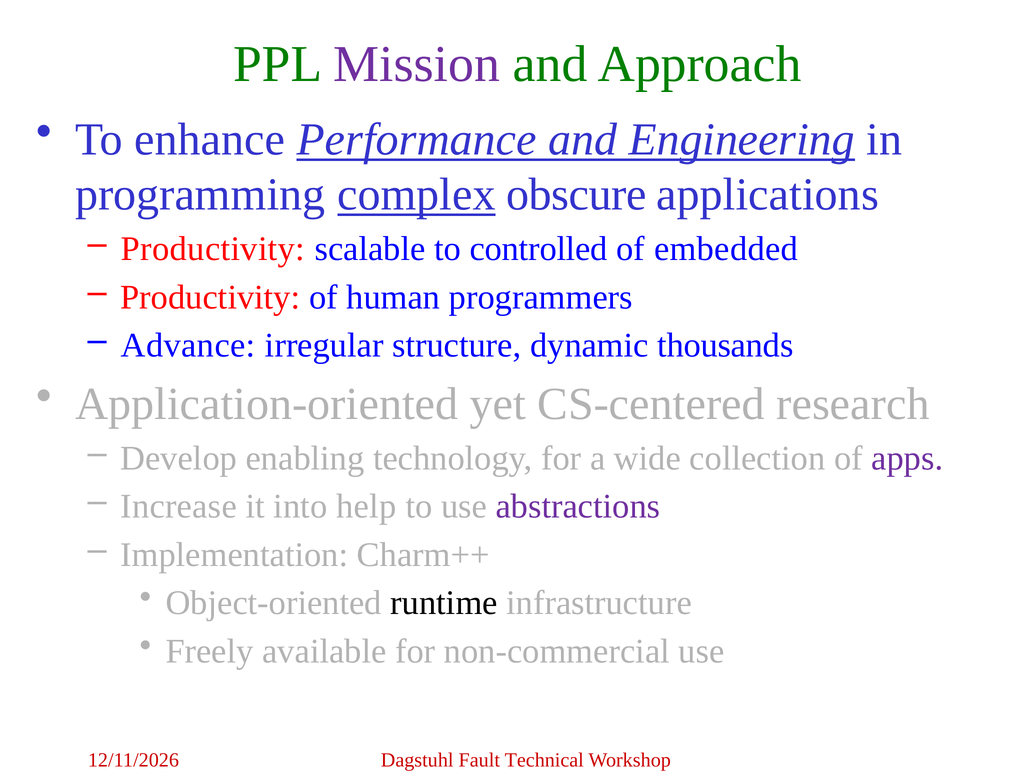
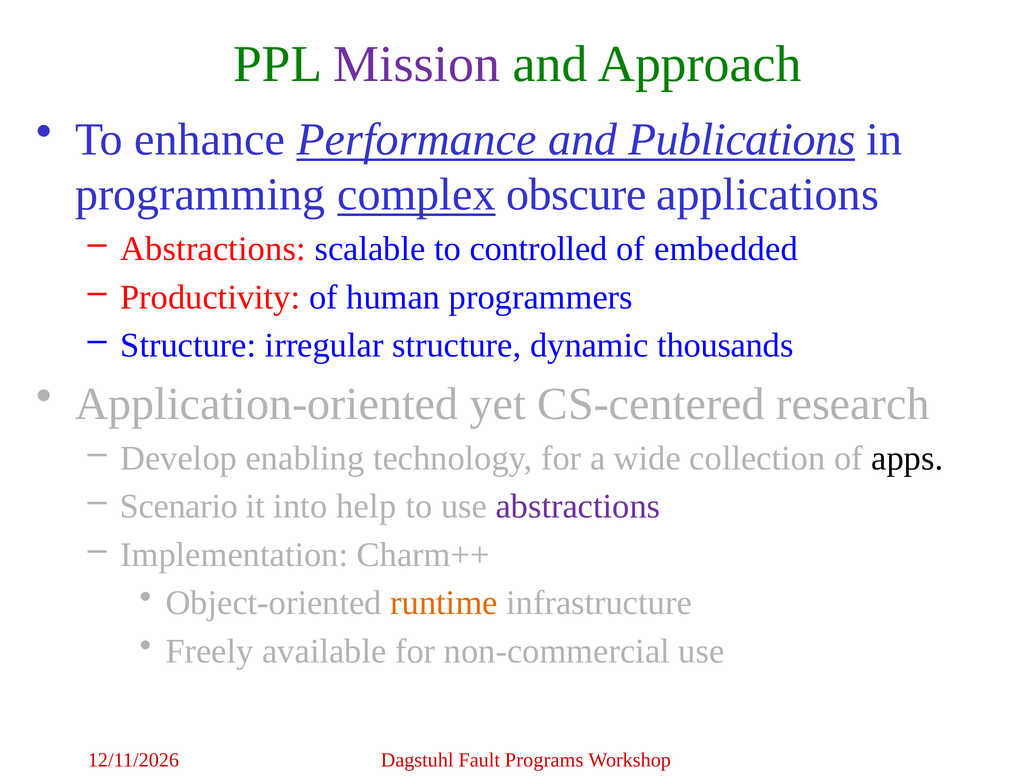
Engineering: Engineering -> Publications
Productivity at (213, 249): Productivity -> Abstractions
Advance at (188, 346): Advance -> Structure
apps colour: purple -> black
Increase: Increase -> Scenario
runtime colour: black -> orange
Technical: Technical -> Programs
